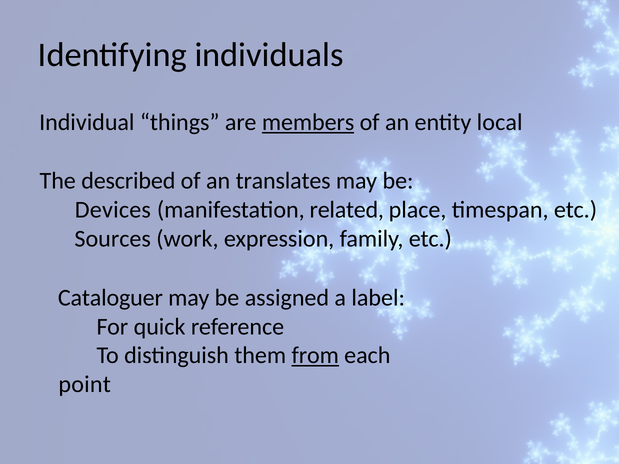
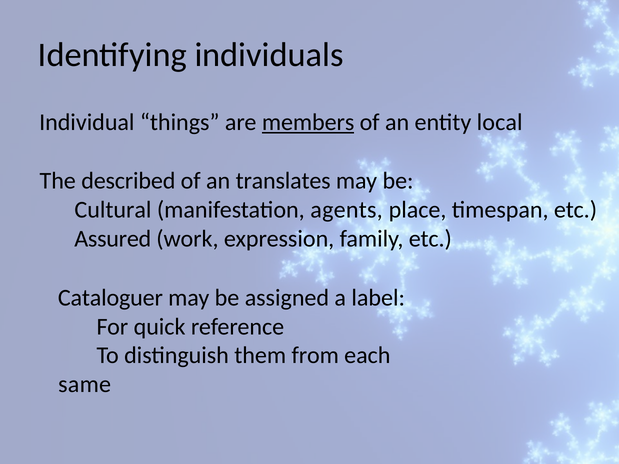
Devices: Devices -> Cultural
related: related -> agents
Sources: Sources -> Assured
from underline: present -> none
point: point -> same
